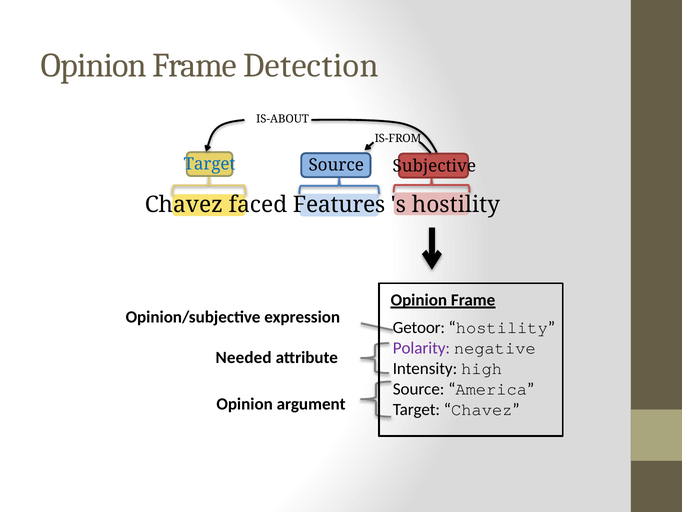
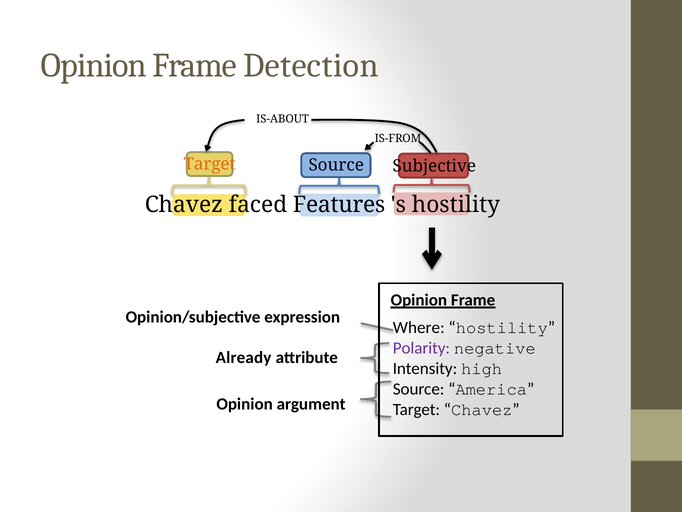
Target at (210, 164) colour: blue -> orange
Getoor: Getoor -> Where
Needed: Needed -> Already
